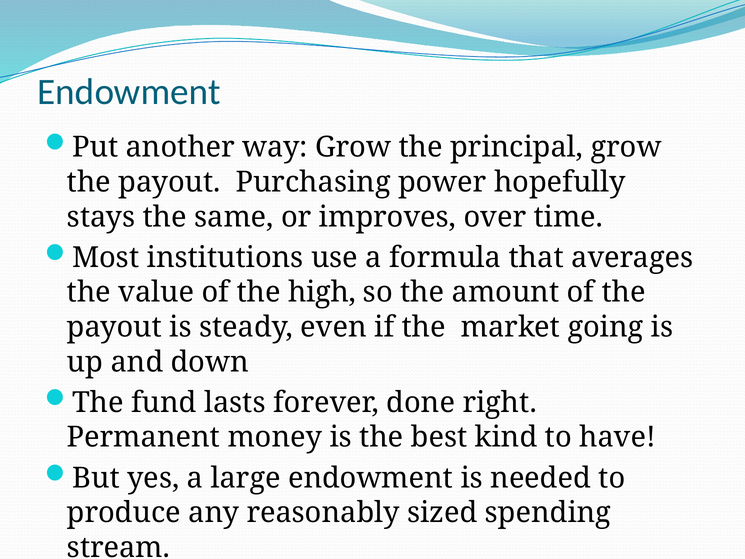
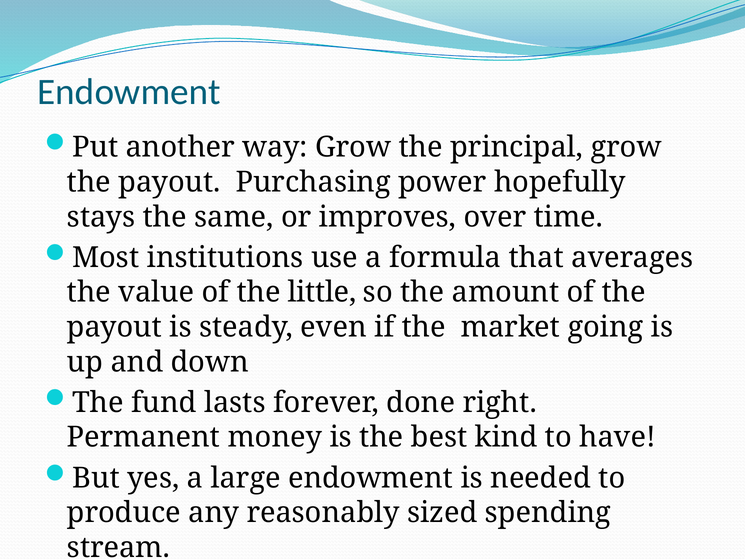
high: high -> little
